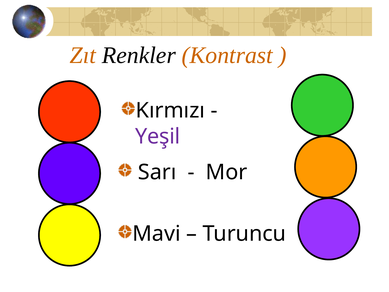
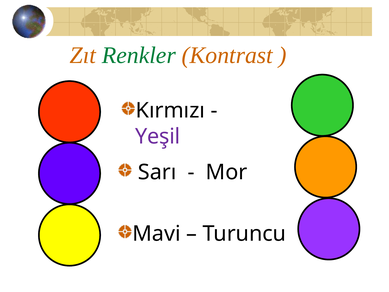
Renkler colour: black -> green
